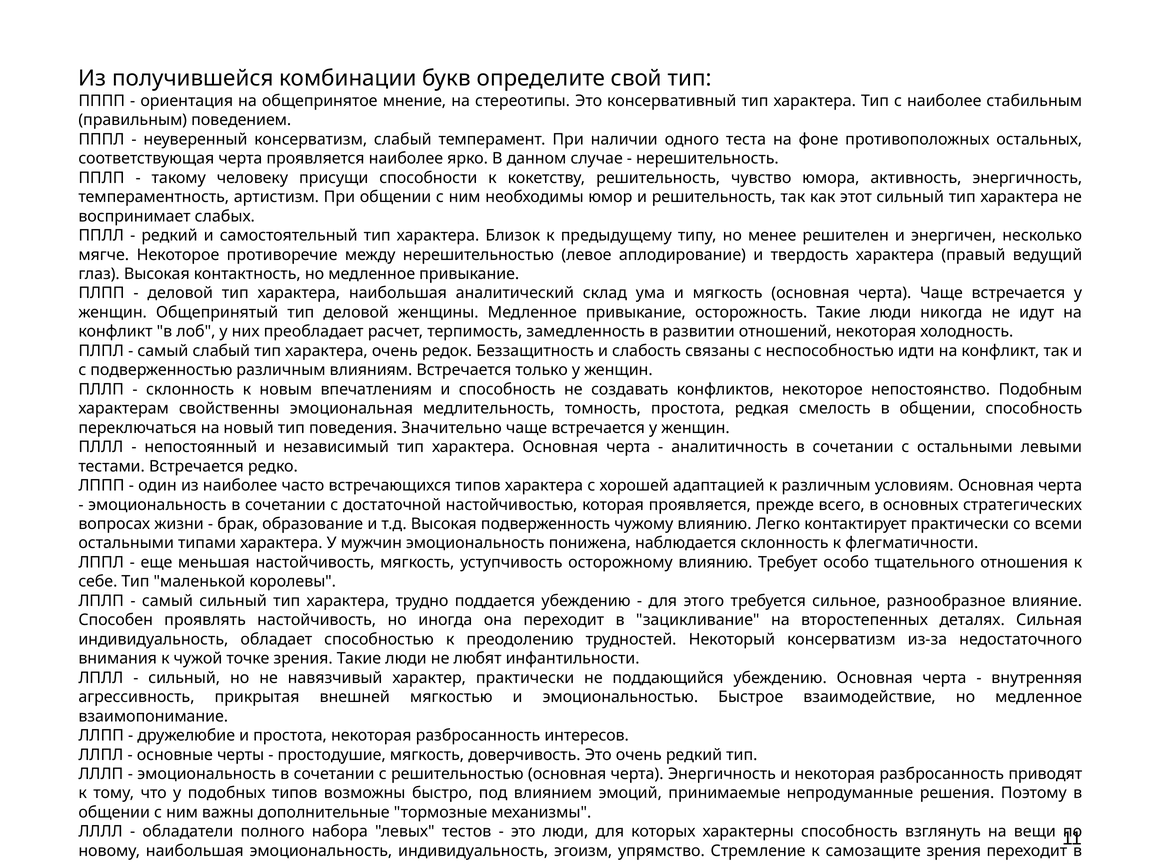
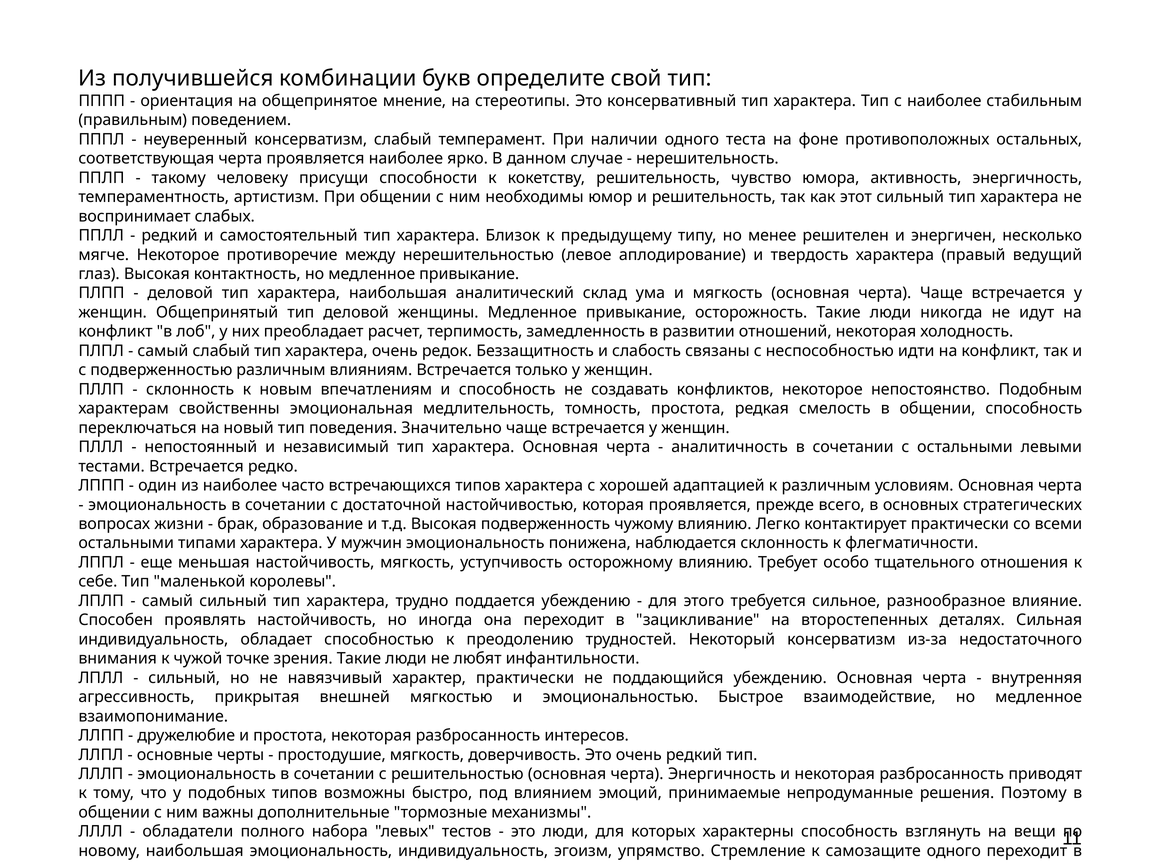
самозащите зрения: зрения -> одного
